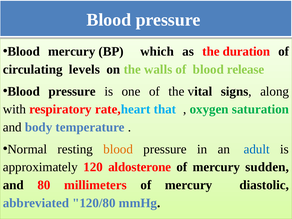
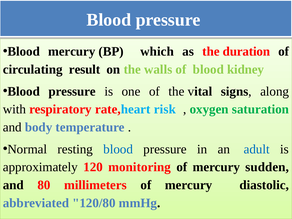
levels: levels -> result
release: release -> kidney
that: that -> risk
blood at (118, 149) colour: orange -> blue
aldosterone: aldosterone -> monitoring
